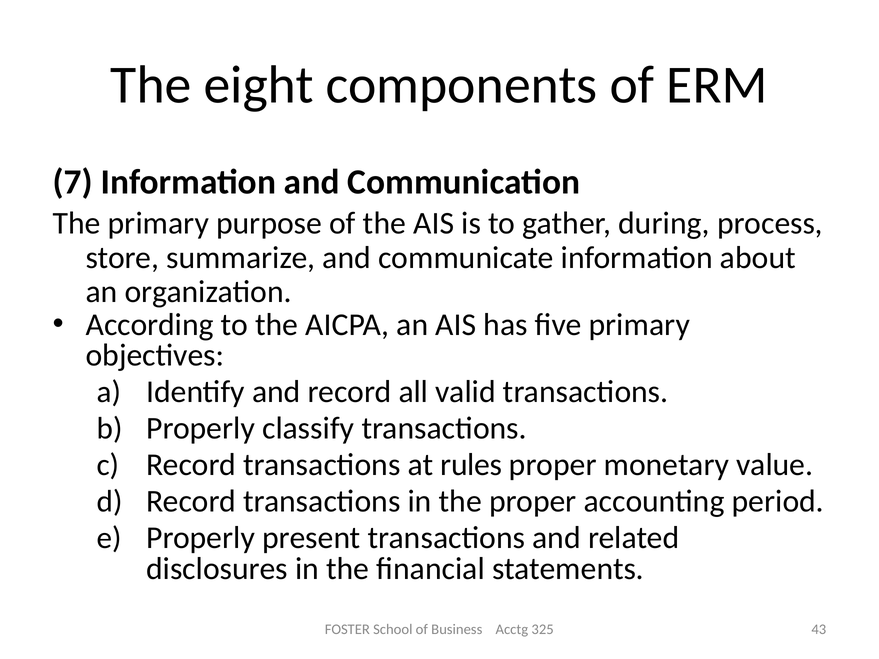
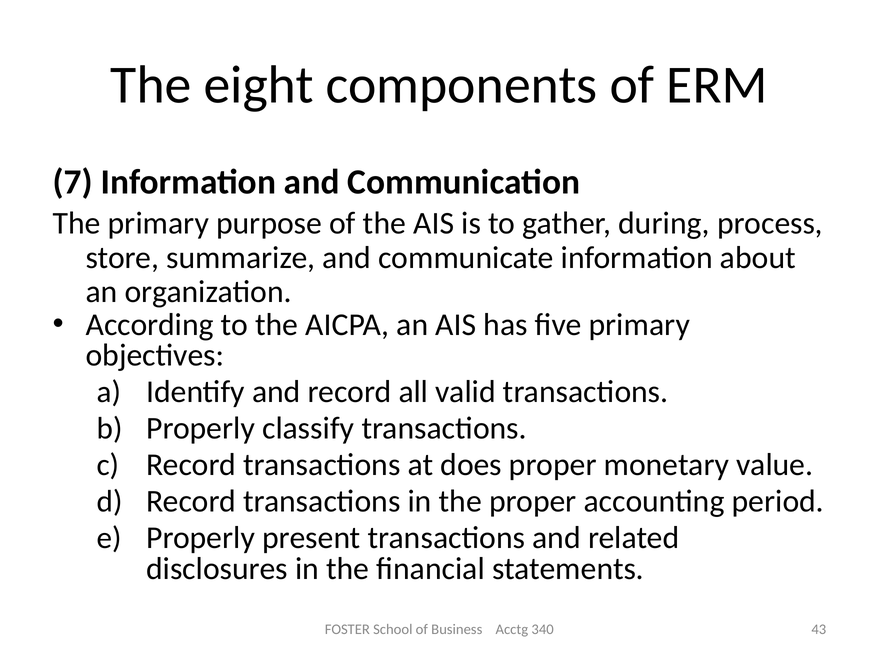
rules: rules -> does
325: 325 -> 340
